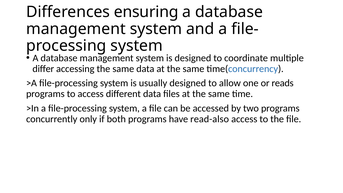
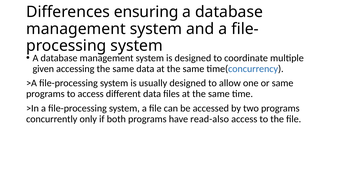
differ: differ -> given
or reads: reads -> same
